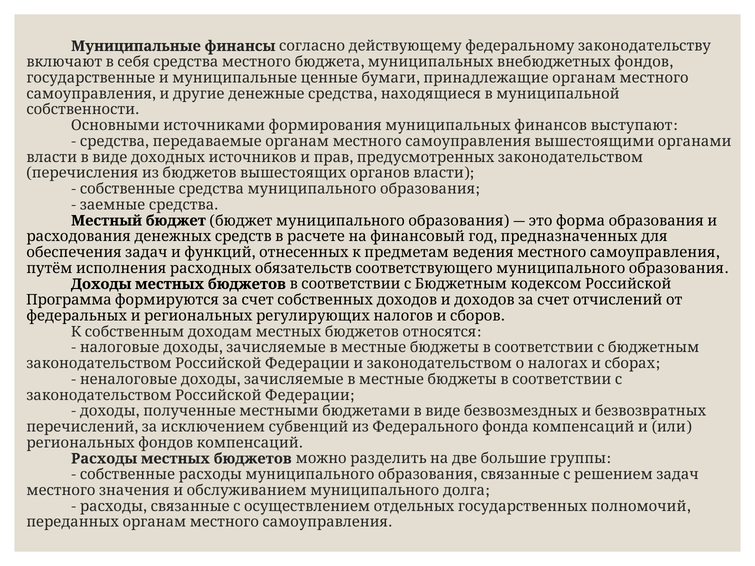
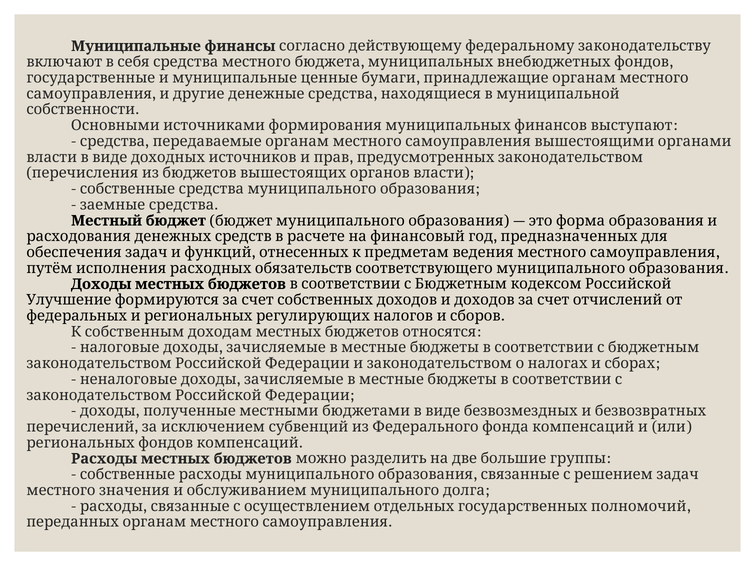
Программа: Программа -> Улучшение
